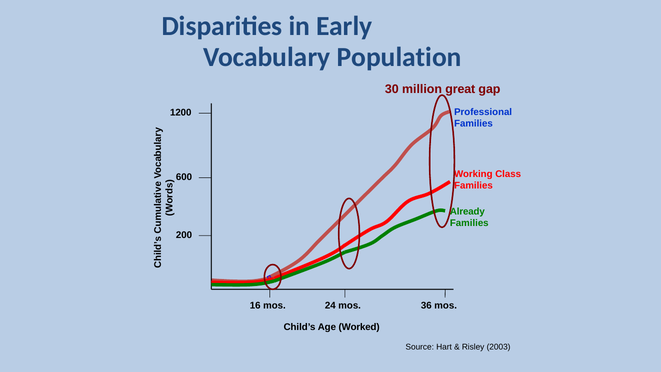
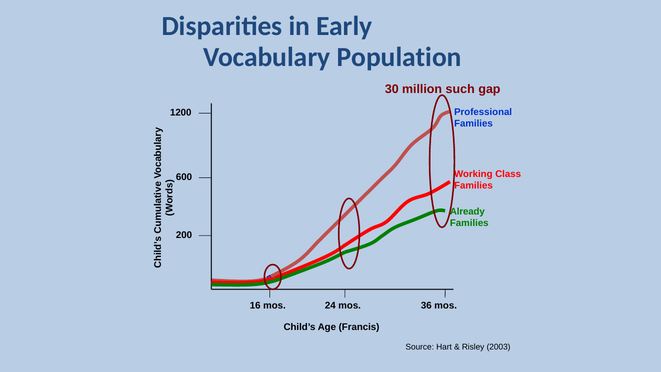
great: great -> such
Worked: Worked -> Francis
